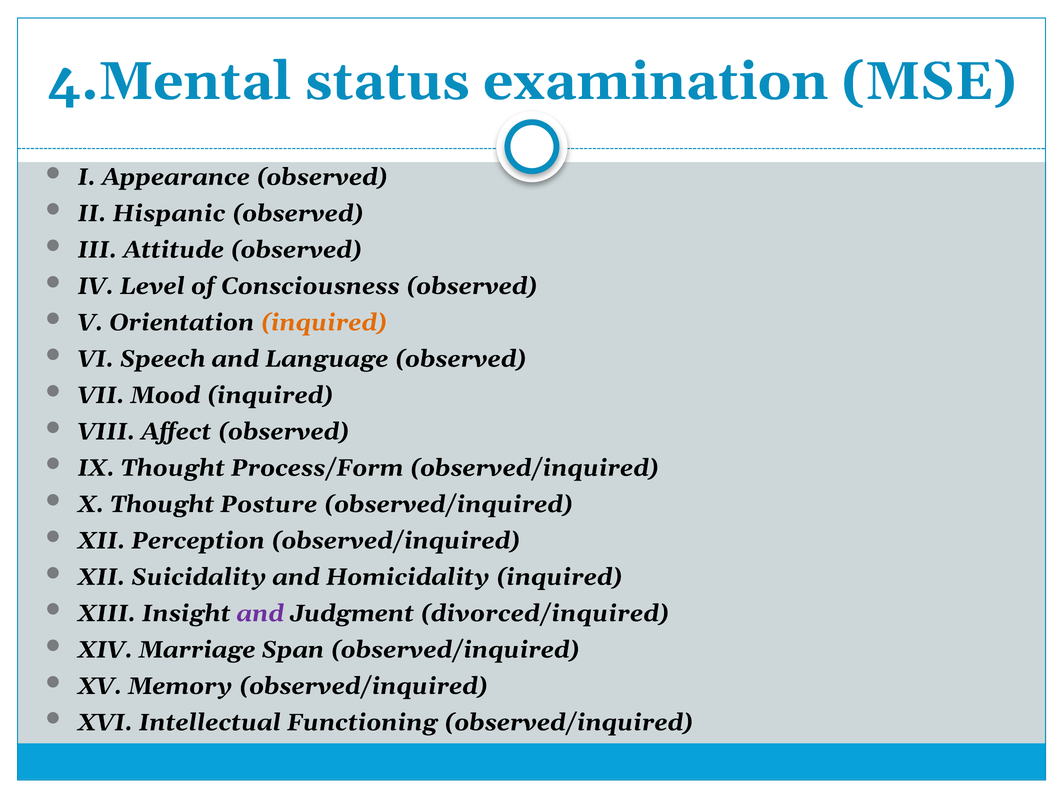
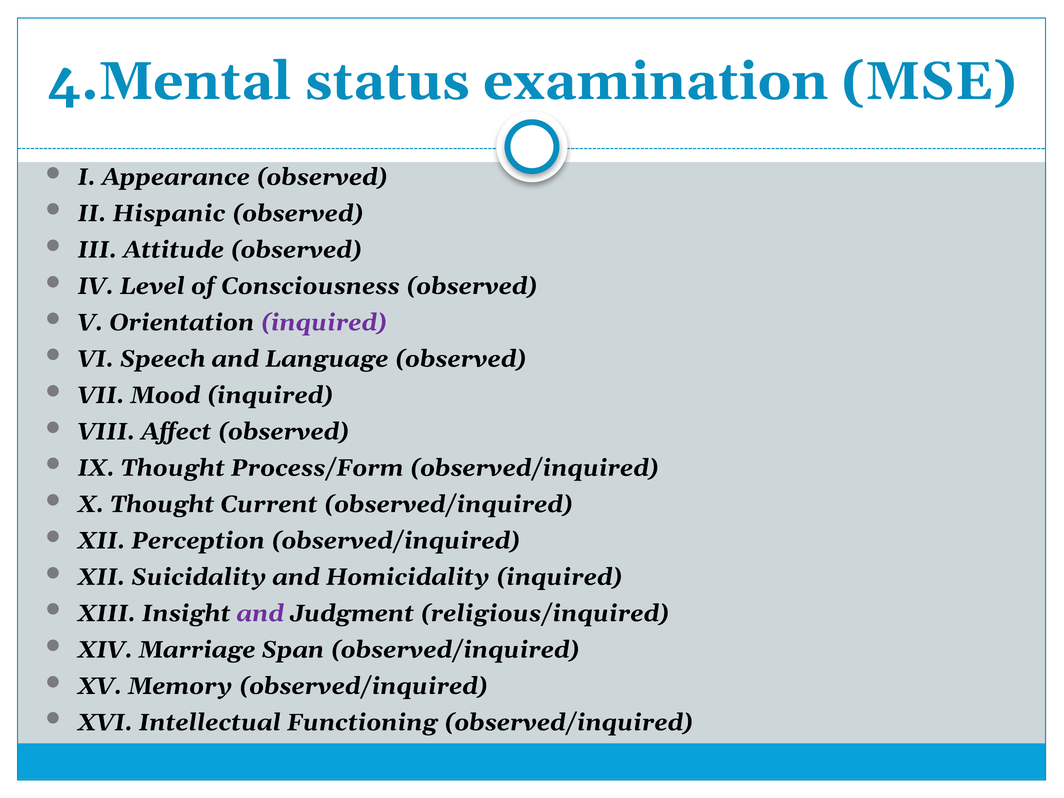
inquired at (324, 323) colour: orange -> purple
Posture: Posture -> Current
divorced/inquired: divorced/inquired -> religious/inquired
